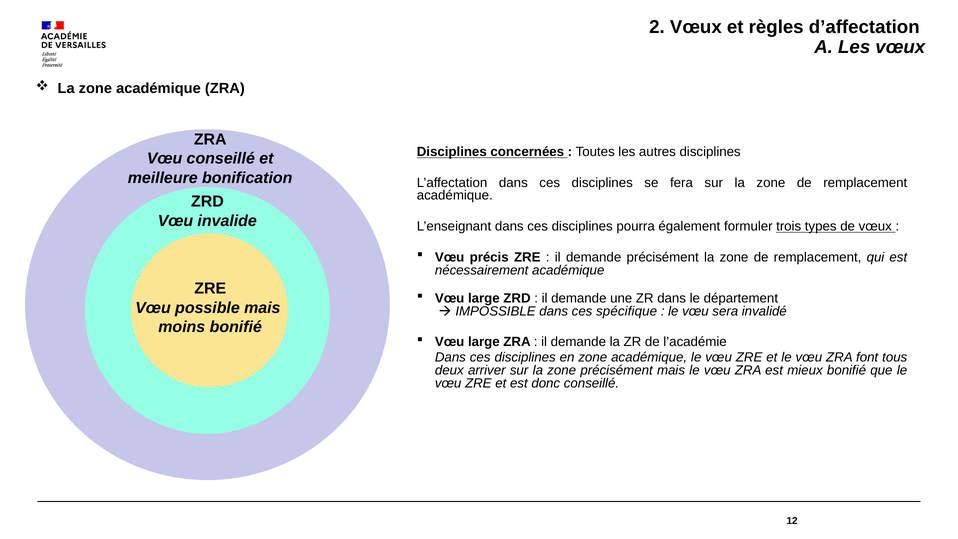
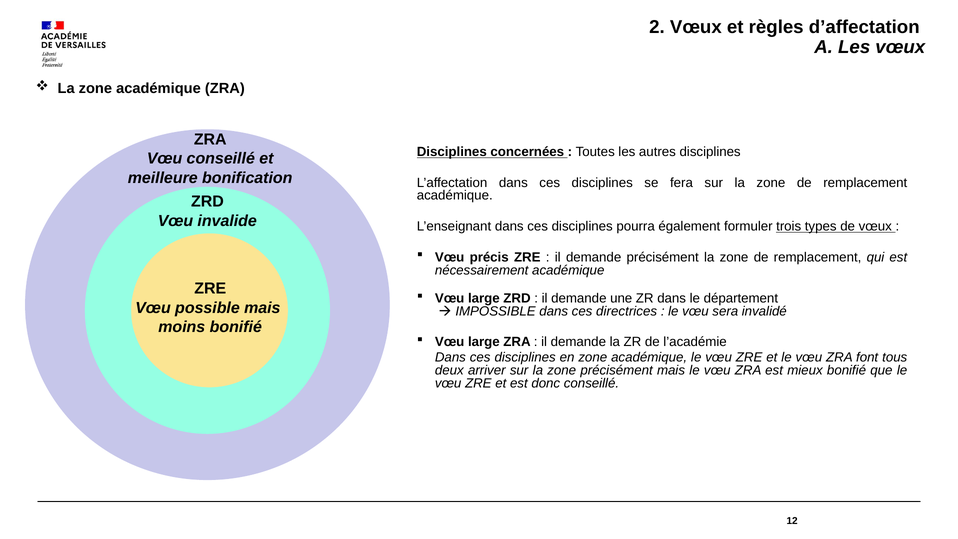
spécifique: spécifique -> directrices
